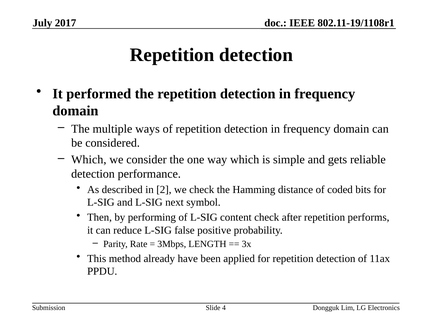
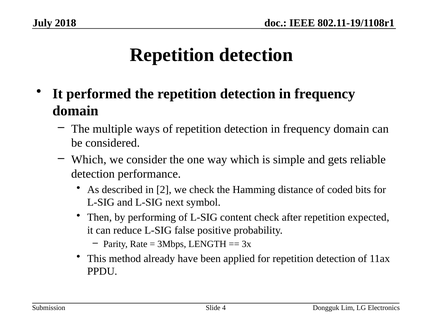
2017: 2017 -> 2018
performs: performs -> expected
